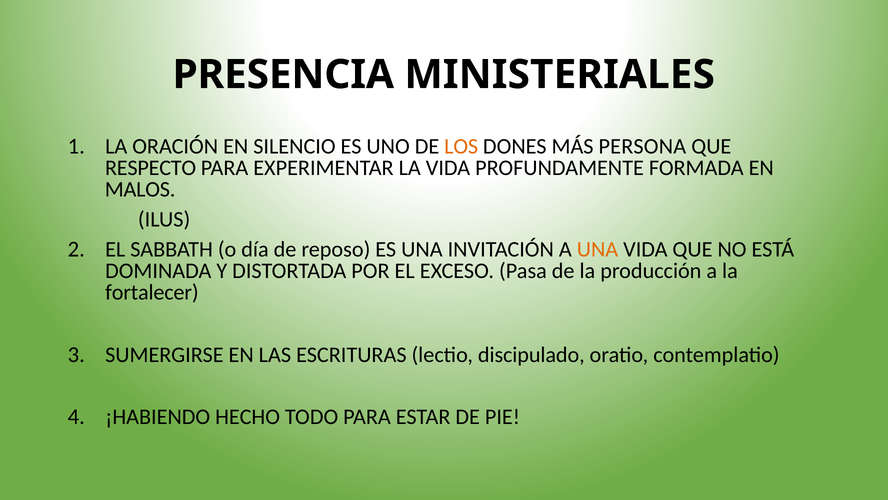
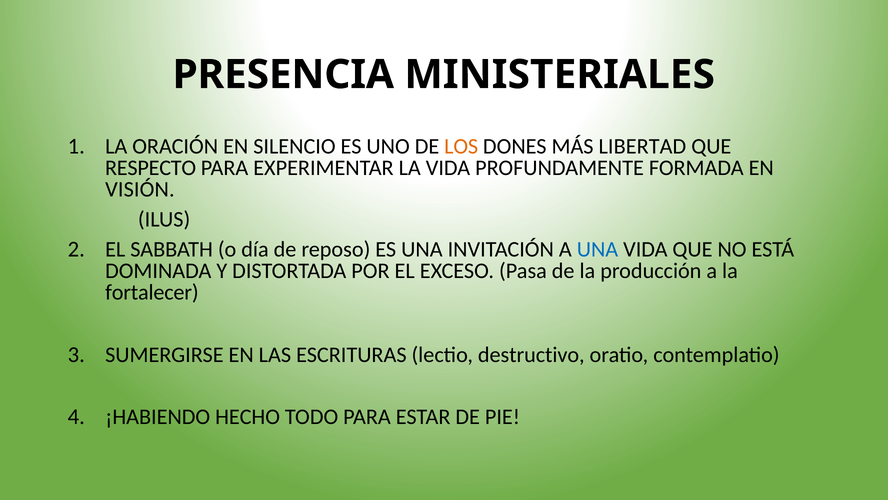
PERSONA: PERSONA -> LIBERTAD
MALOS: MALOS -> VISIÓN
UNA at (597, 249) colour: orange -> blue
discipulado: discipulado -> destructivo
